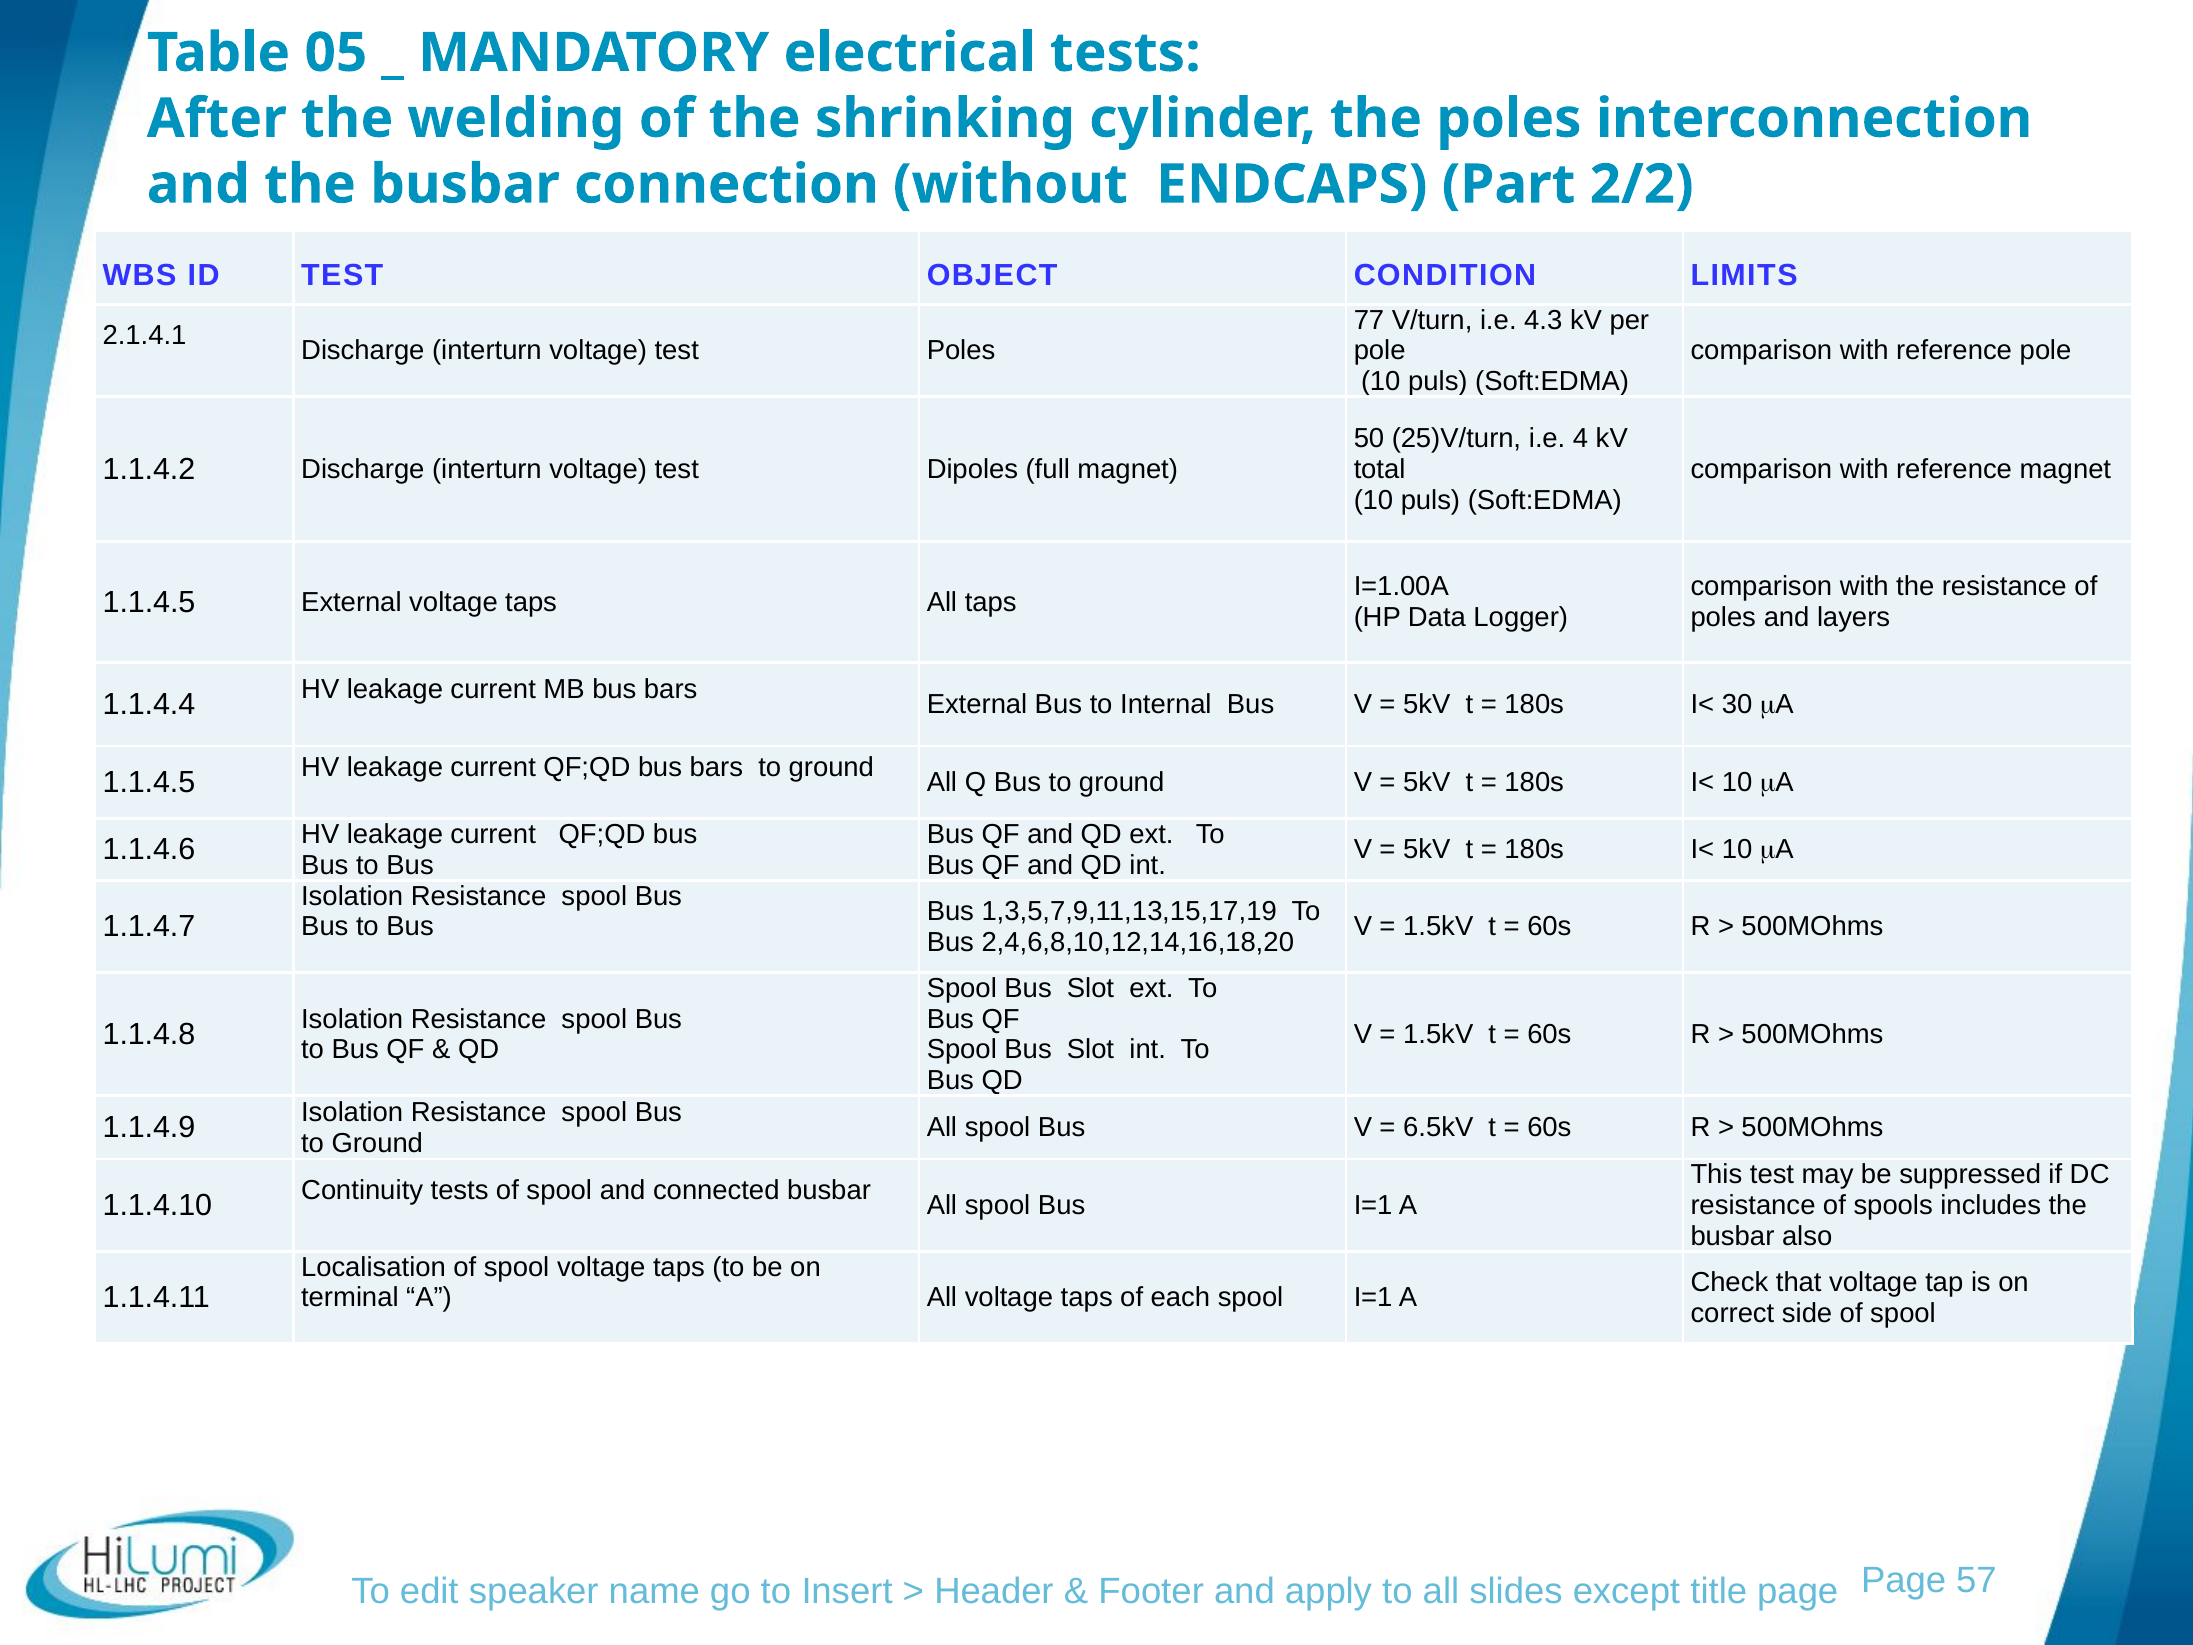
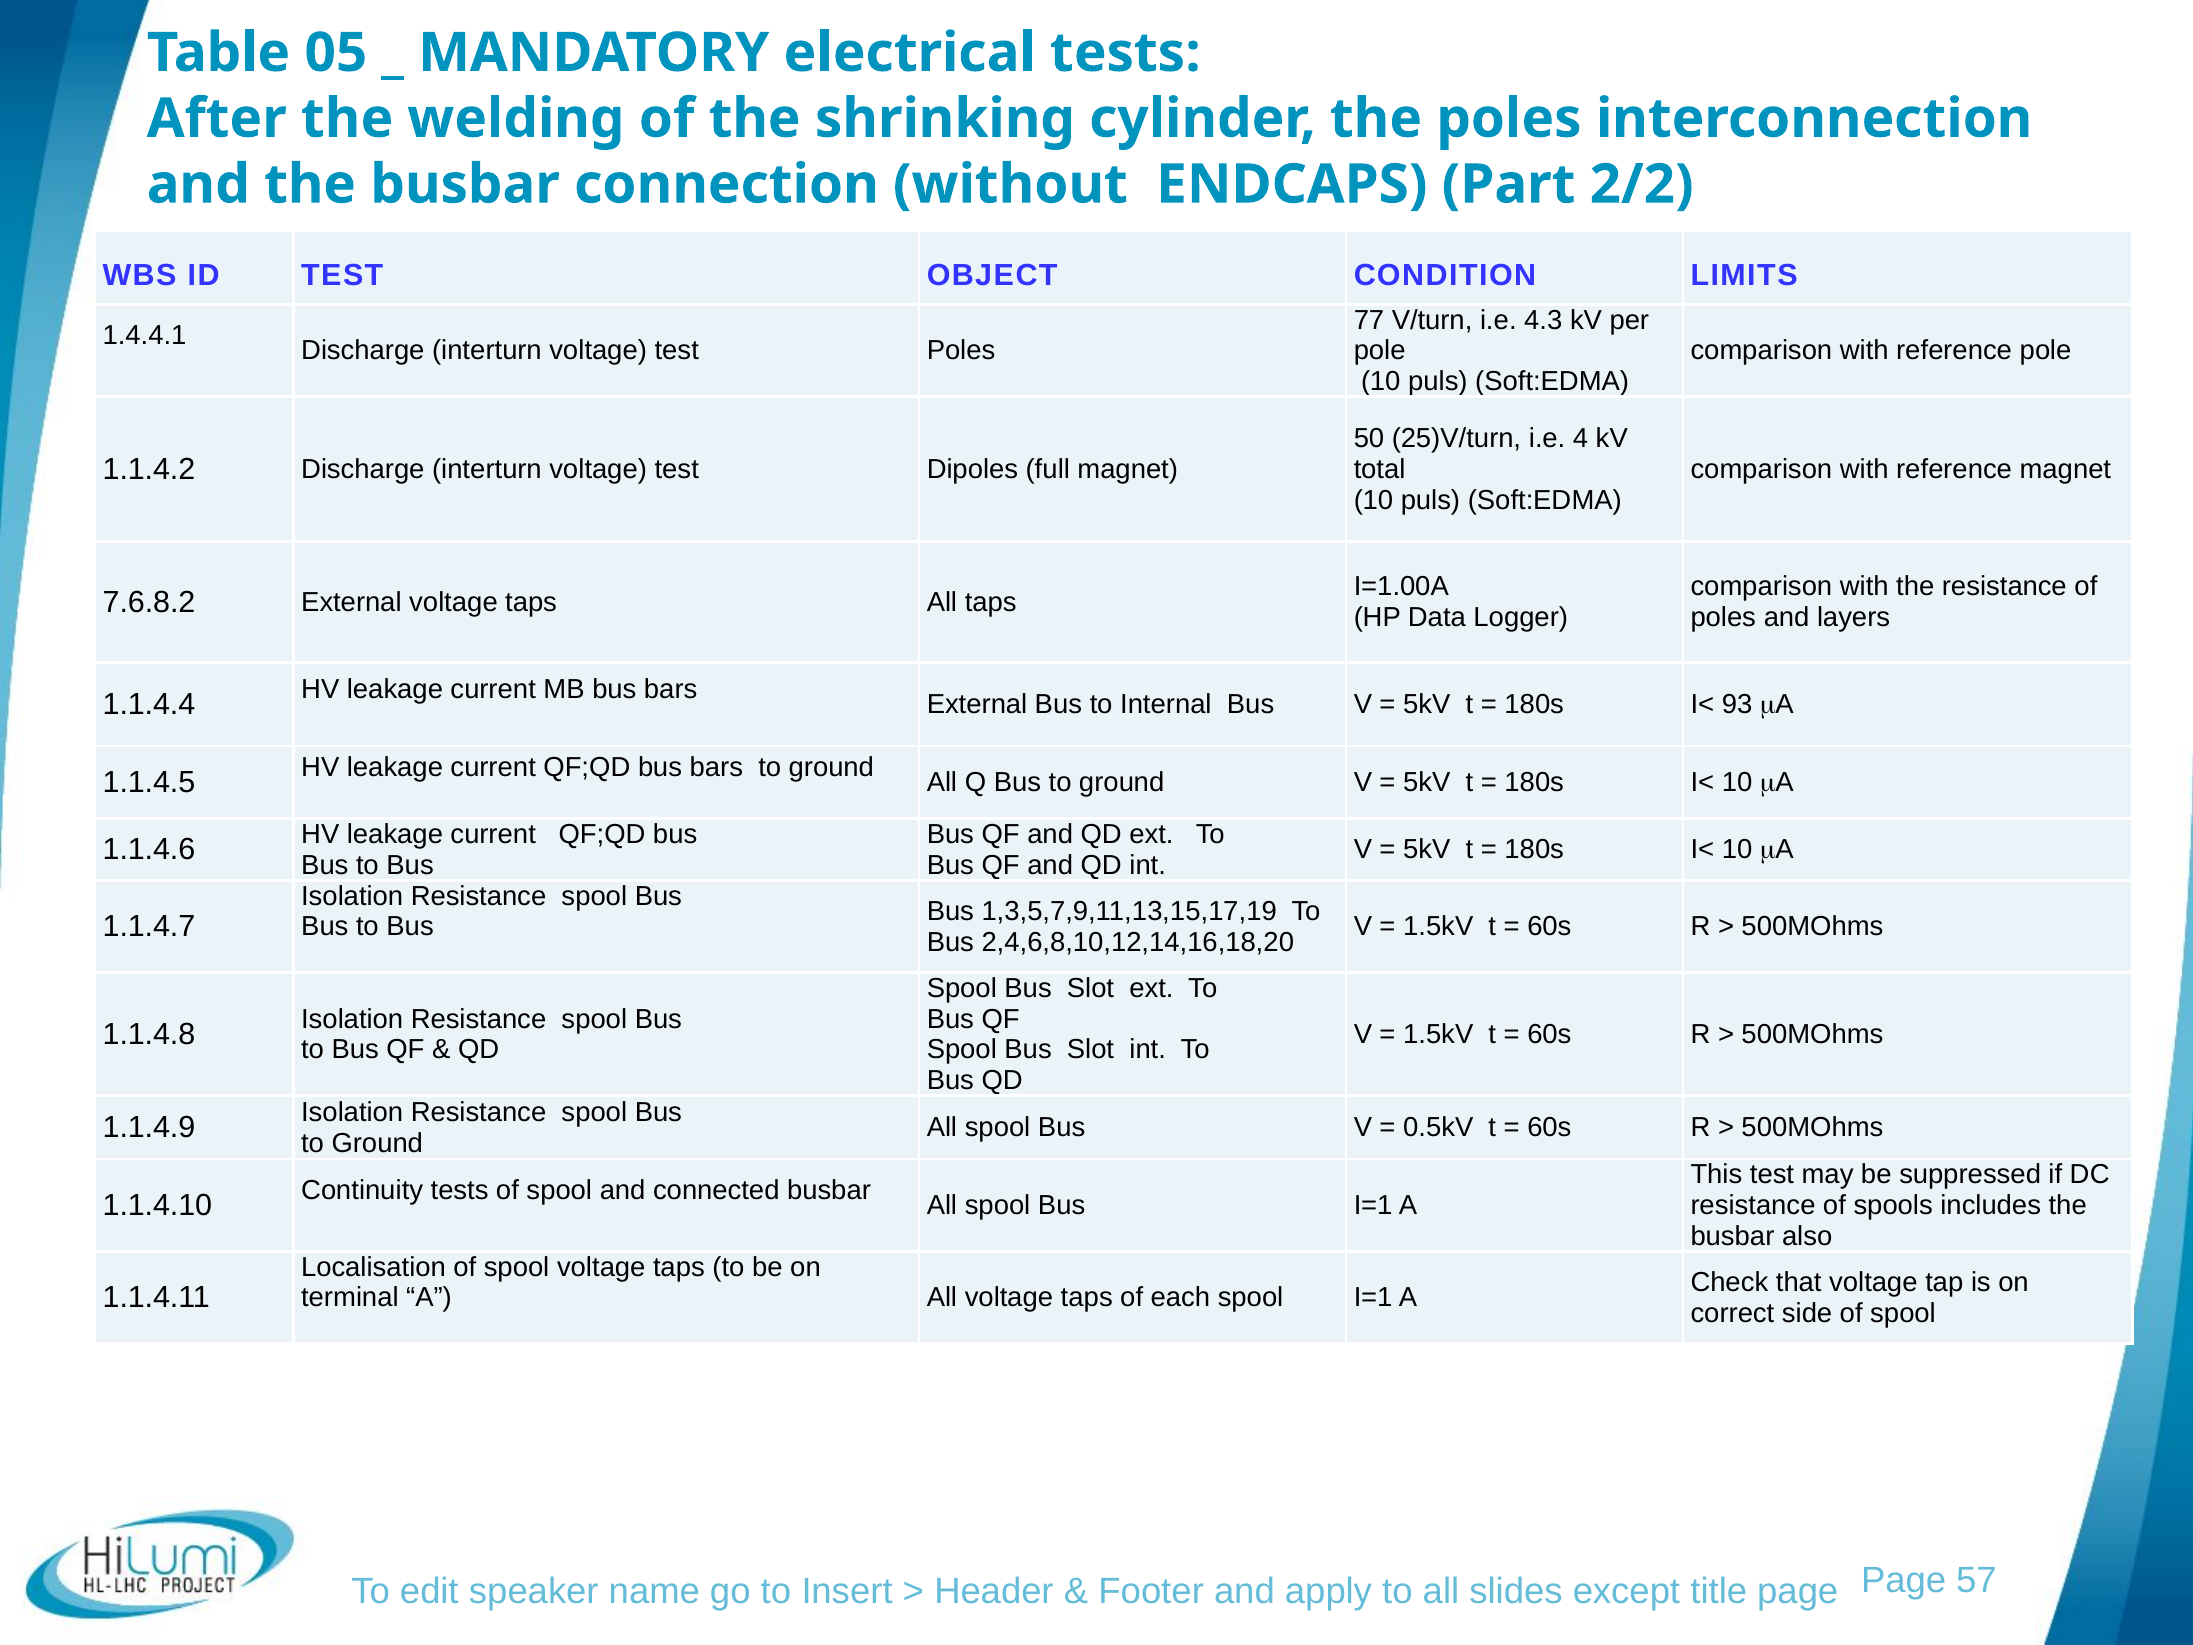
2.1.4.1: 2.1.4.1 -> 1.4.4.1
1.1.4.5 at (149, 602): 1.1.4.5 -> 7.6.8.2
30: 30 -> 93
6.5kV: 6.5kV -> 0.5kV
